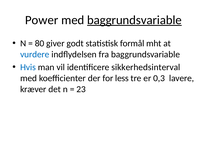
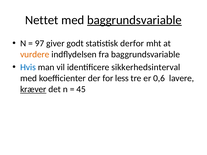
Power: Power -> Nettet
80: 80 -> 97
formål: formål -> derfor
vurdere colour: blue -> orange
0,3: 0,3 -> 0,6
kræver underline: none -> present
23: 23 -> 45
